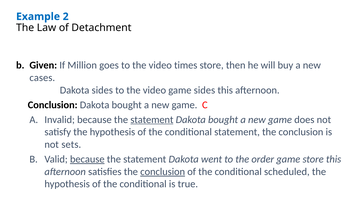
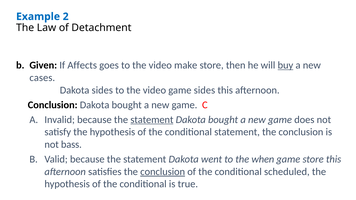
Million: Million -> Affects
times: times -> make
buy underline: none -> present
sets: sets -> bass
because at (87, 159) underline: present -> none
order: order -> when
